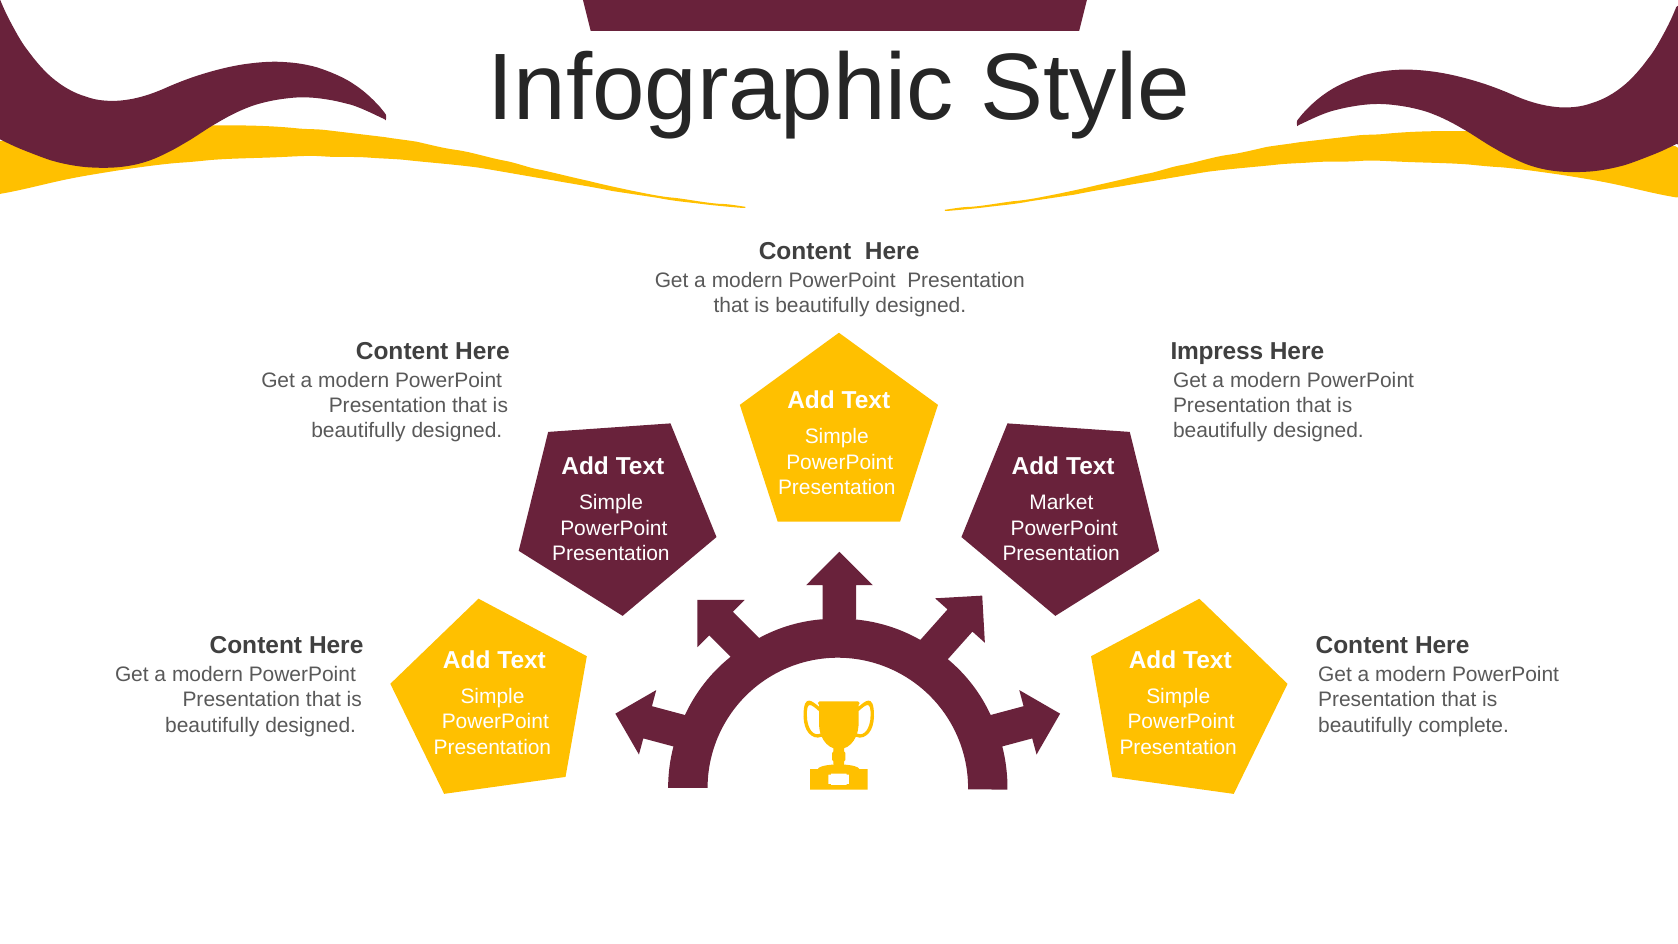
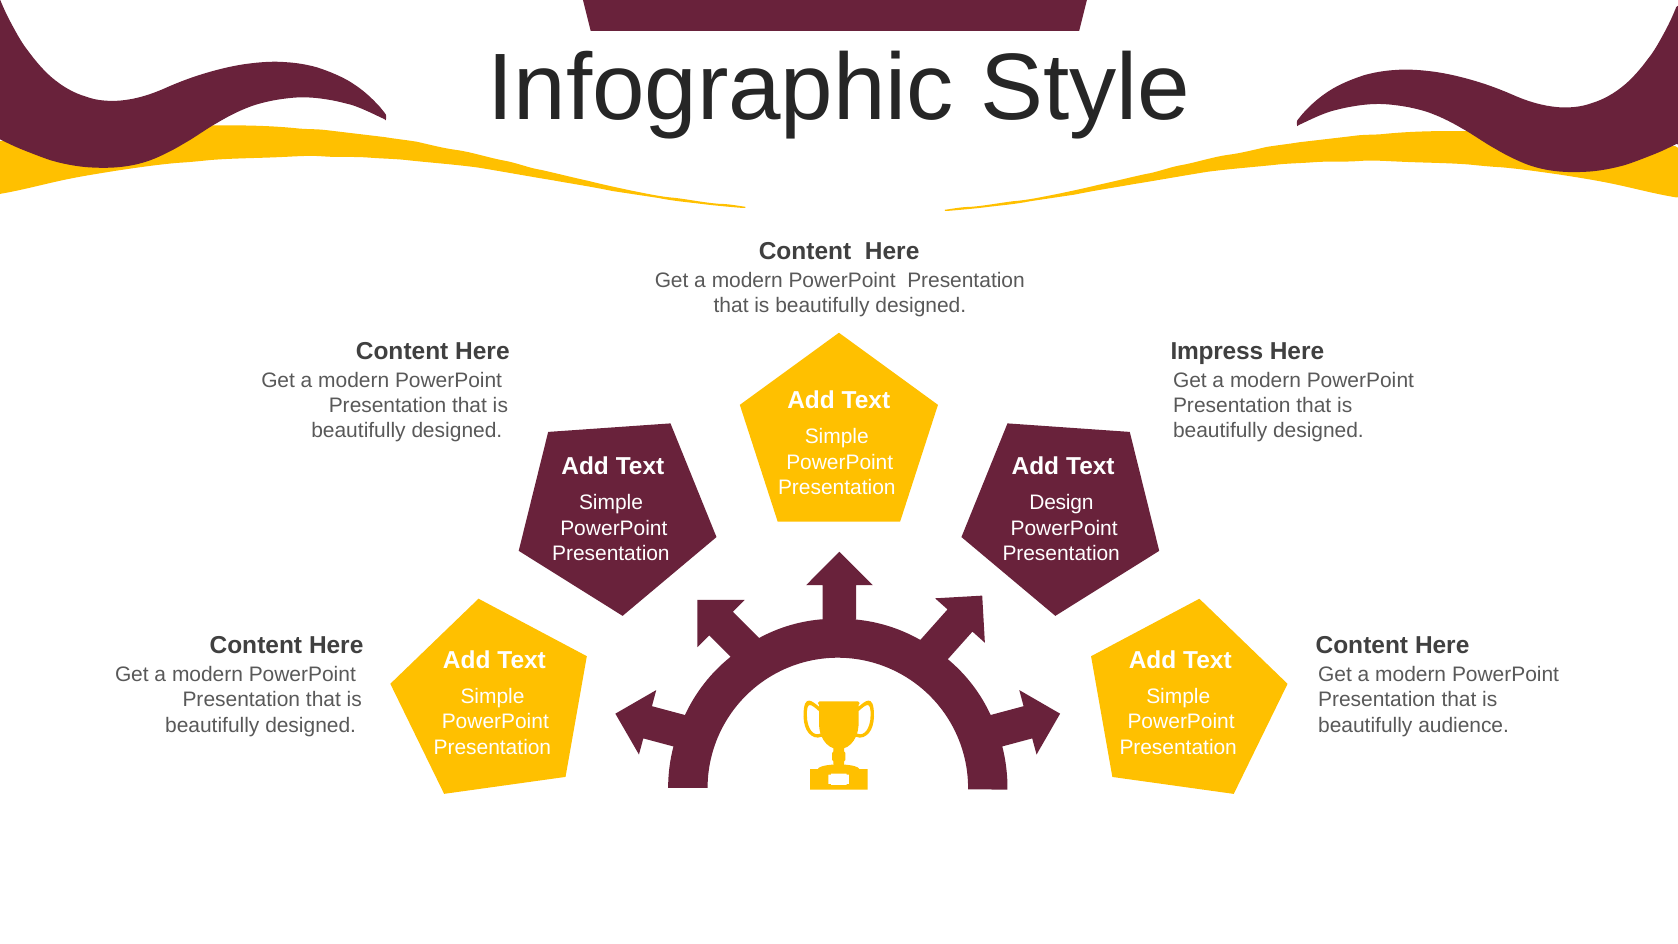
Market: Market -> Design
complete: complete -> audience
